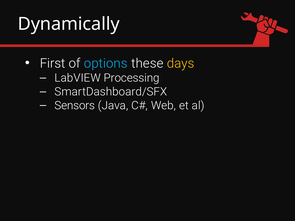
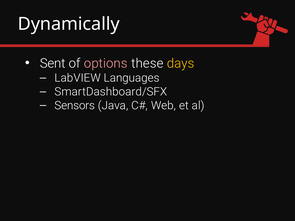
First: First -> Sent
options colour: light blue -> pink
Processing: Processing -> Languages
